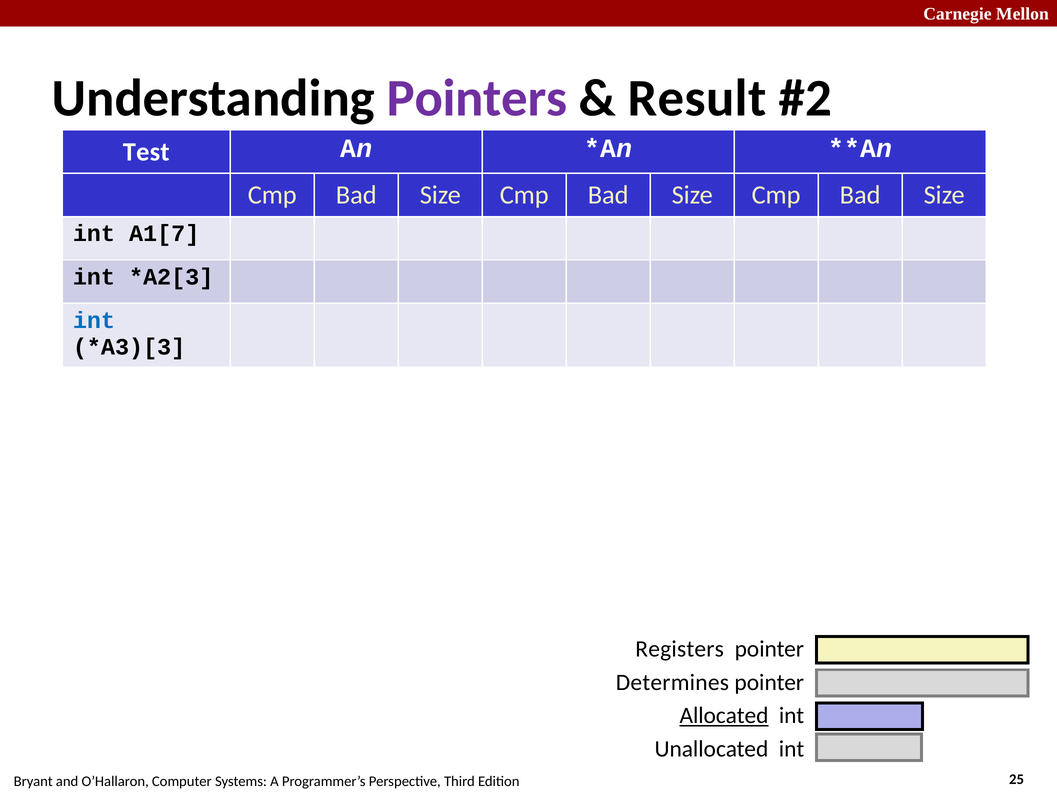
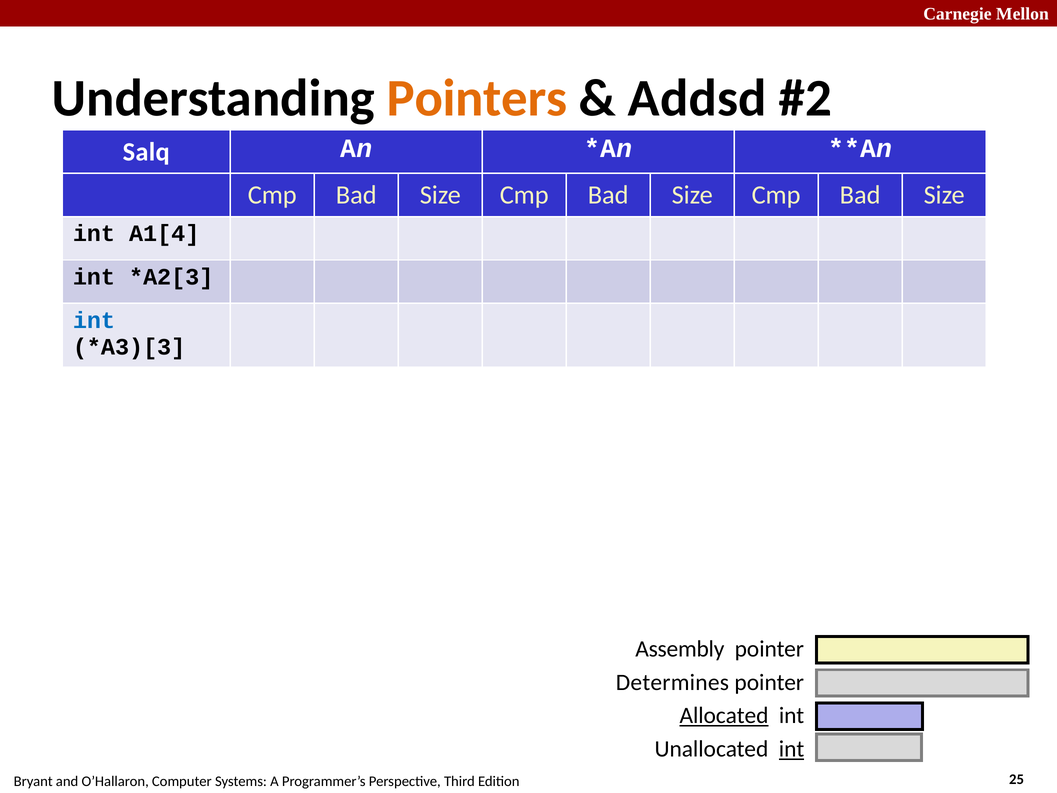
Pointers colour: purple -> orange
Result: Result -> Addsd
Test: Test -> Salq
A1[7: A1[7 -> A1[4
Registers: Registers -> Assembly
int at (792, 749) underline: none -> present
